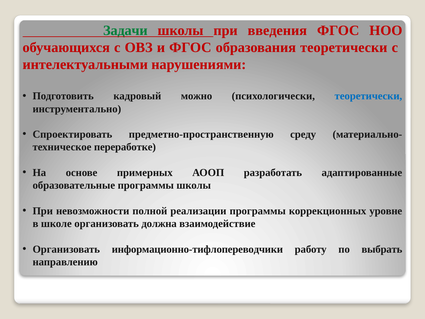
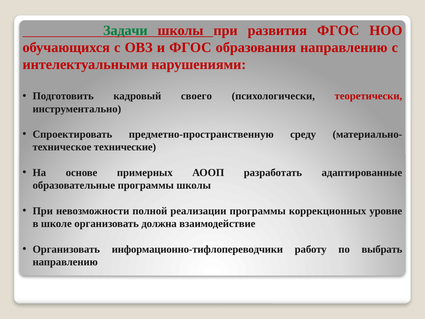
введения: введения -> развития
образования теоретически: теоретически -> направлению
можно: можно -> своего
теоретически at (368, 96) colour: blue -> red
переработке: переработке -> технические
